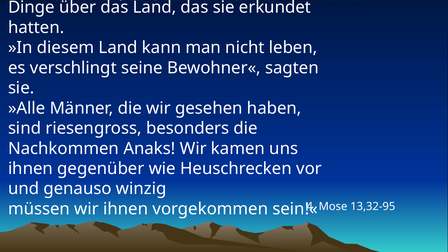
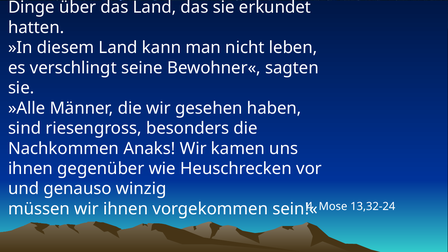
13,32-95: 13,32-95 -> 13,32-24
